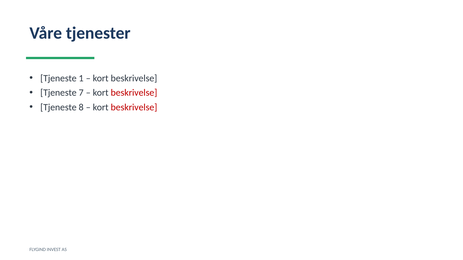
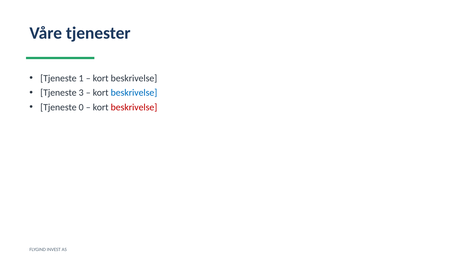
7: 7 -> 3
beskrivelse at (134, 93) colour: red -> blue
8: 8 -> 0
